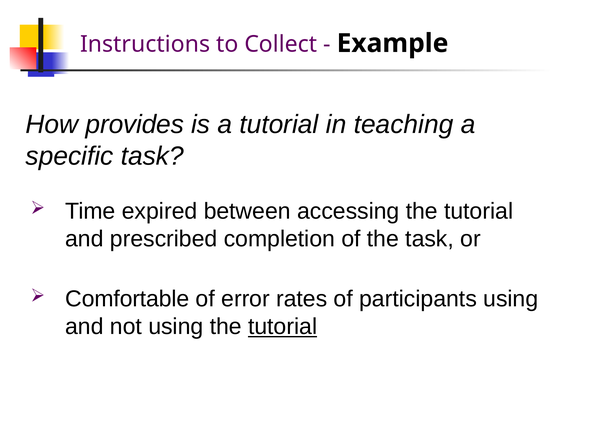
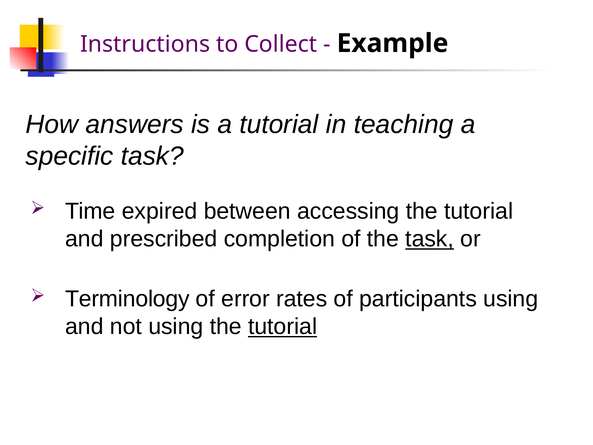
provides: provides -> answers
task at (430, 239) underline: none -> present
Comfortable: Comfortable -> Terminology
